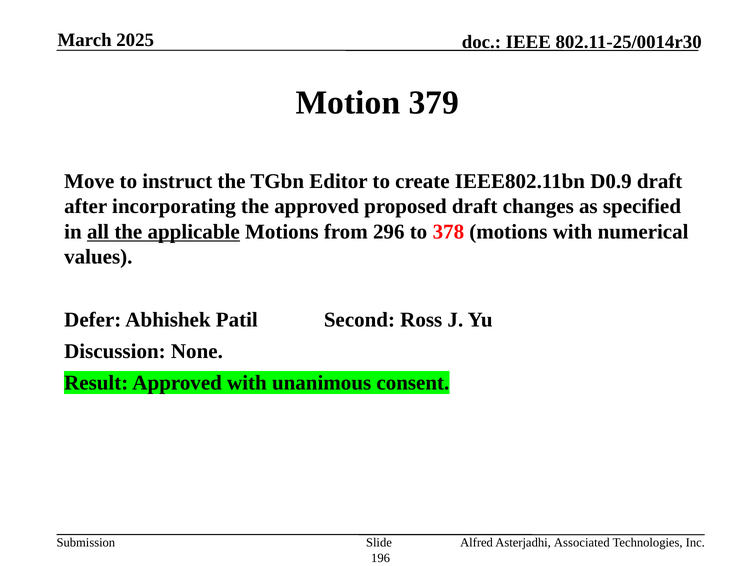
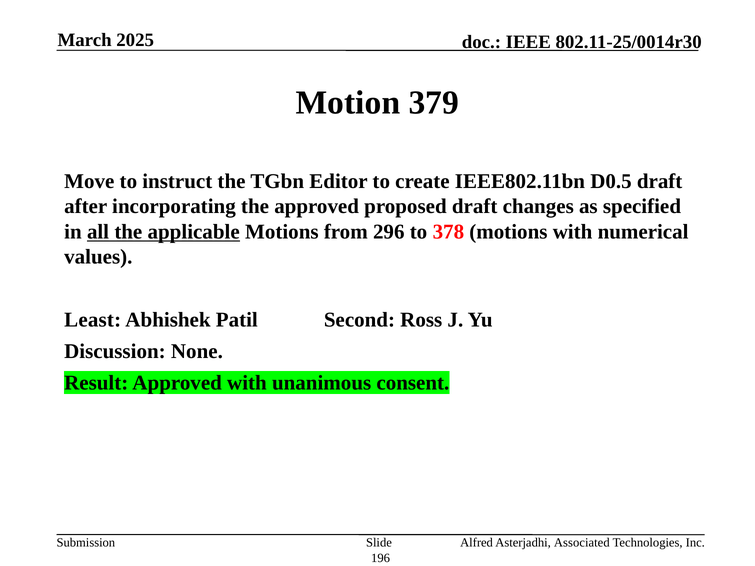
D0.9: D0.9 -> D0.5
Defer: Defer -> Least
